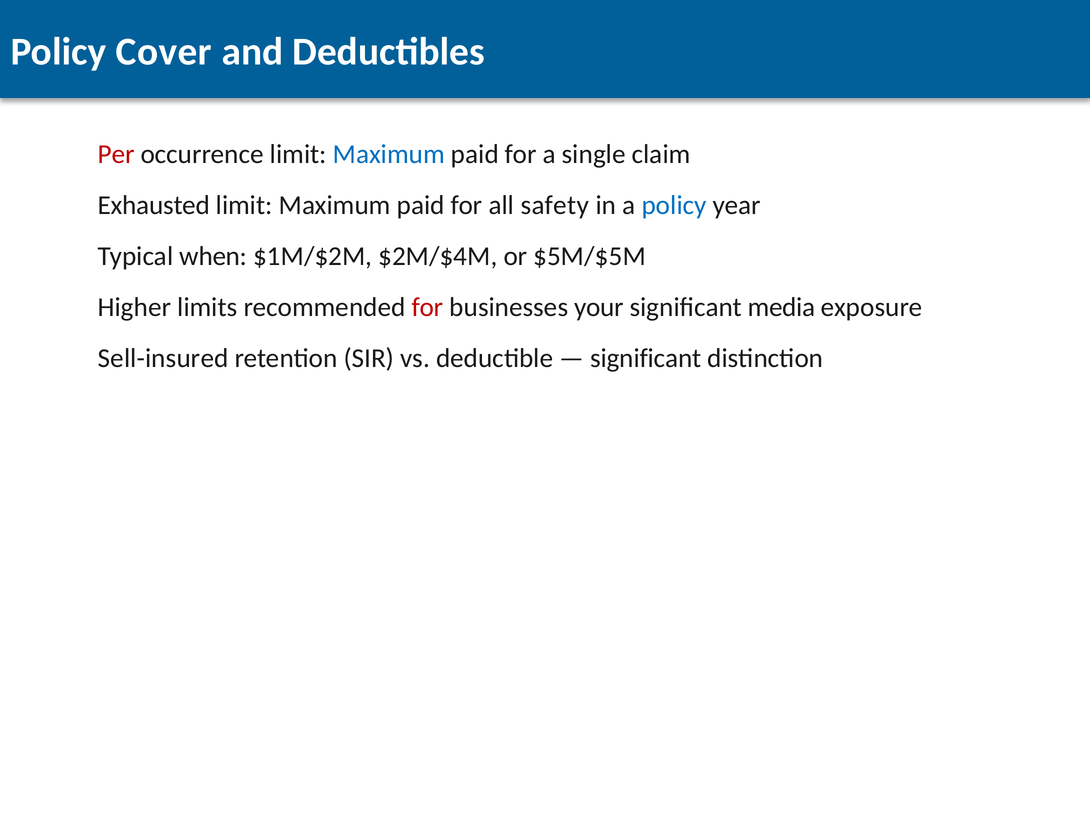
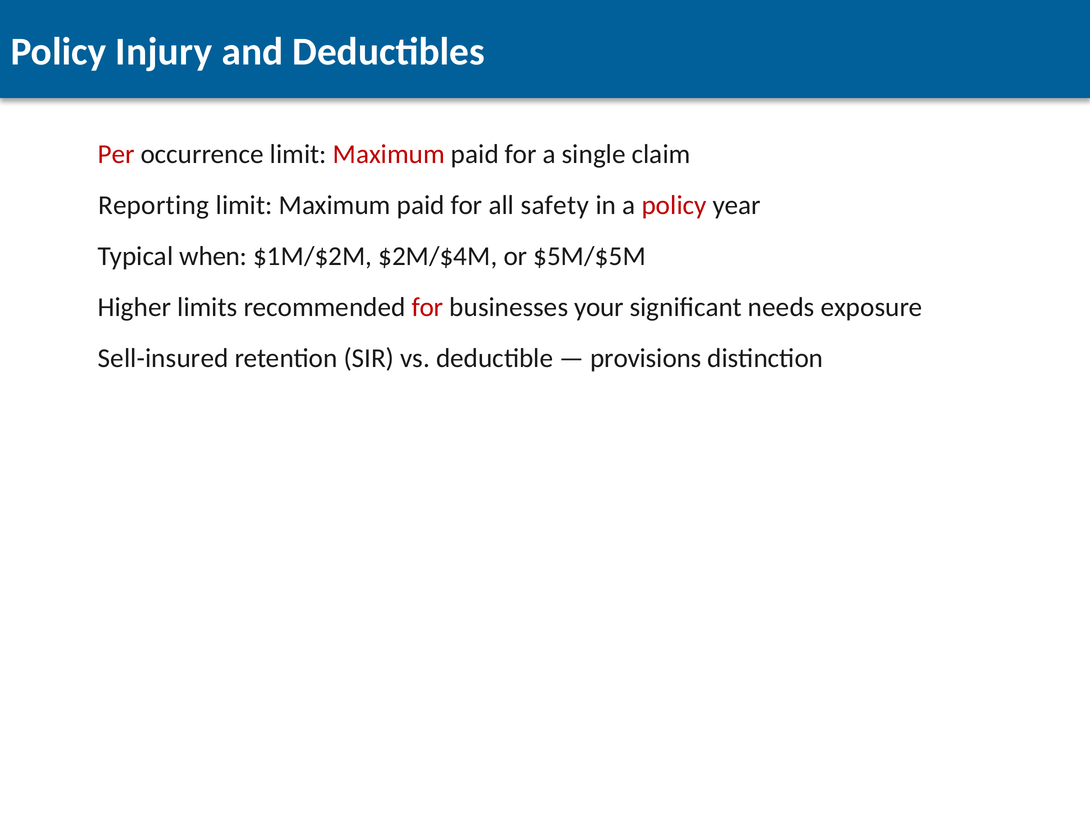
Cover: Cover -> Injury
Maximum at (389, 154) colour: blue -> red
Exhausted: Exhausted -> Reporting
policy at (674, 205) colour: blue -> red
media: media -> needs
significant at (646, 358): significant -> provisions
